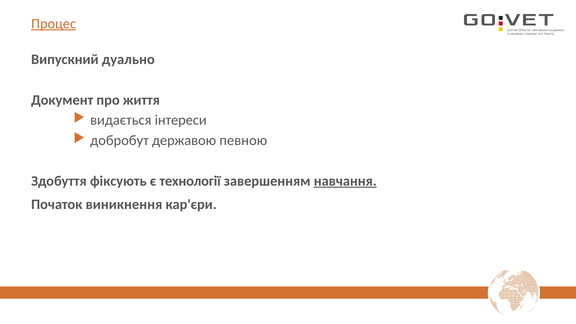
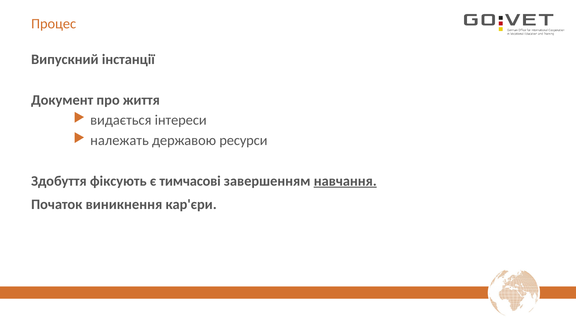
Процес underline: present -> none
дуально: дуально -> інстанції
добробут: добробут -> належать
певною: певною -> ресурси
технології: технології -> тимчасові
